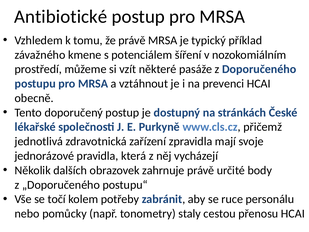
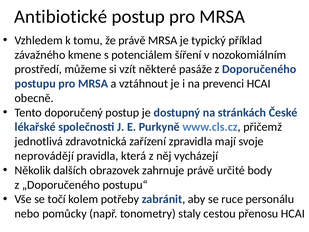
jednorázové: jednorázové -> neprovádějí
